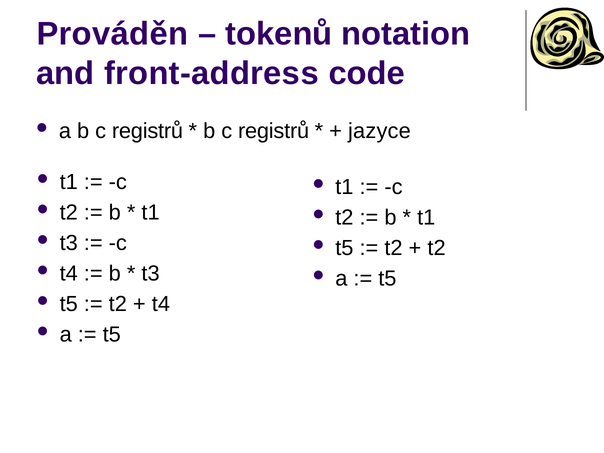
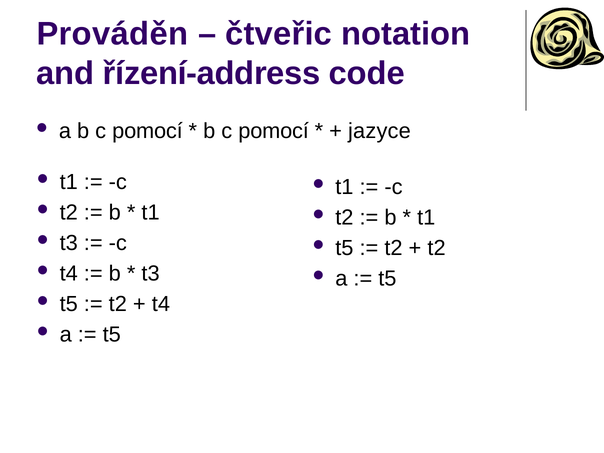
tokenů: tokenů -> čtveřic
front-address: front-address -> řízení-address
a b c registrů: registrů -> pomocí
registrů at (274, 131): registrů -> pomocí
